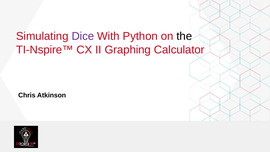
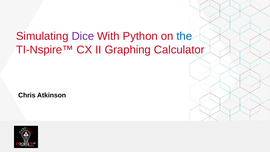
the colour: black -> blue
